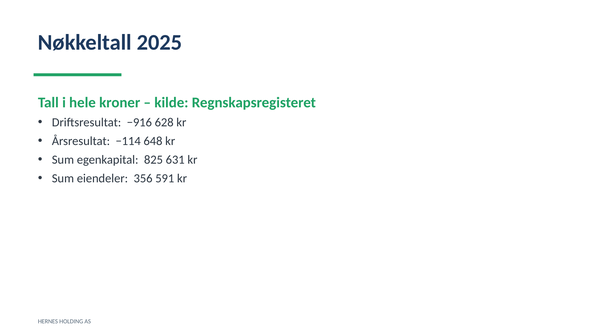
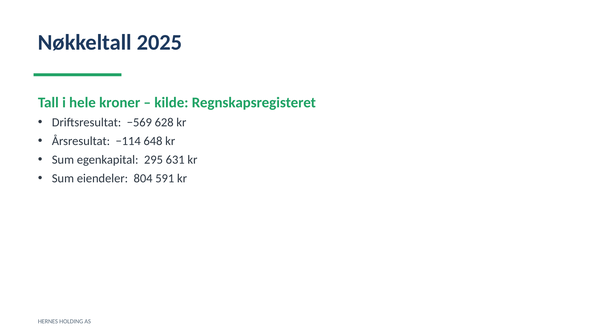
−916: −916 -> −569
825: 825 -> 295
356: 356 -> 804
